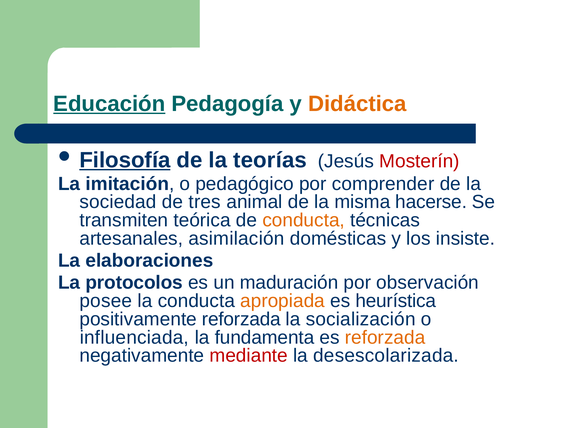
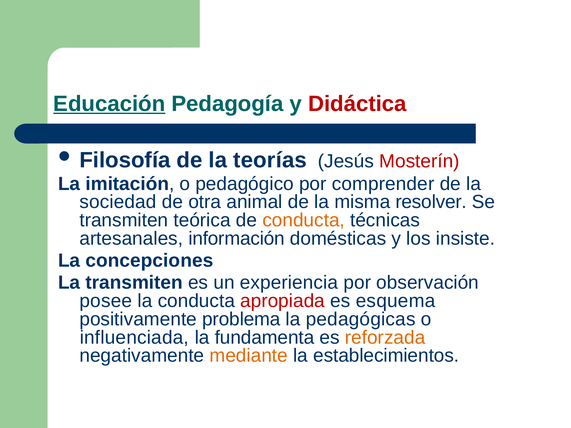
Didáctica colour: orange -> red
Filosofía underline: present -> none
tres: tres -> otra
hacerse: hacerse -> resolver
asimilación: asimilación -> información
elaboraciones: elaboraciones -> concepciones
La protocolos: protocolos -> transmiten
maduración: maduración -> experiencia
apropiada colour: orange -> red
heurística: heurística -> esquema
positivamente reforzada: reforzada -> problema
socialización: socialización -> pedagógicas
mediante colour: red -> orange
desescolarizada: desescolarizada -> establecimientos
